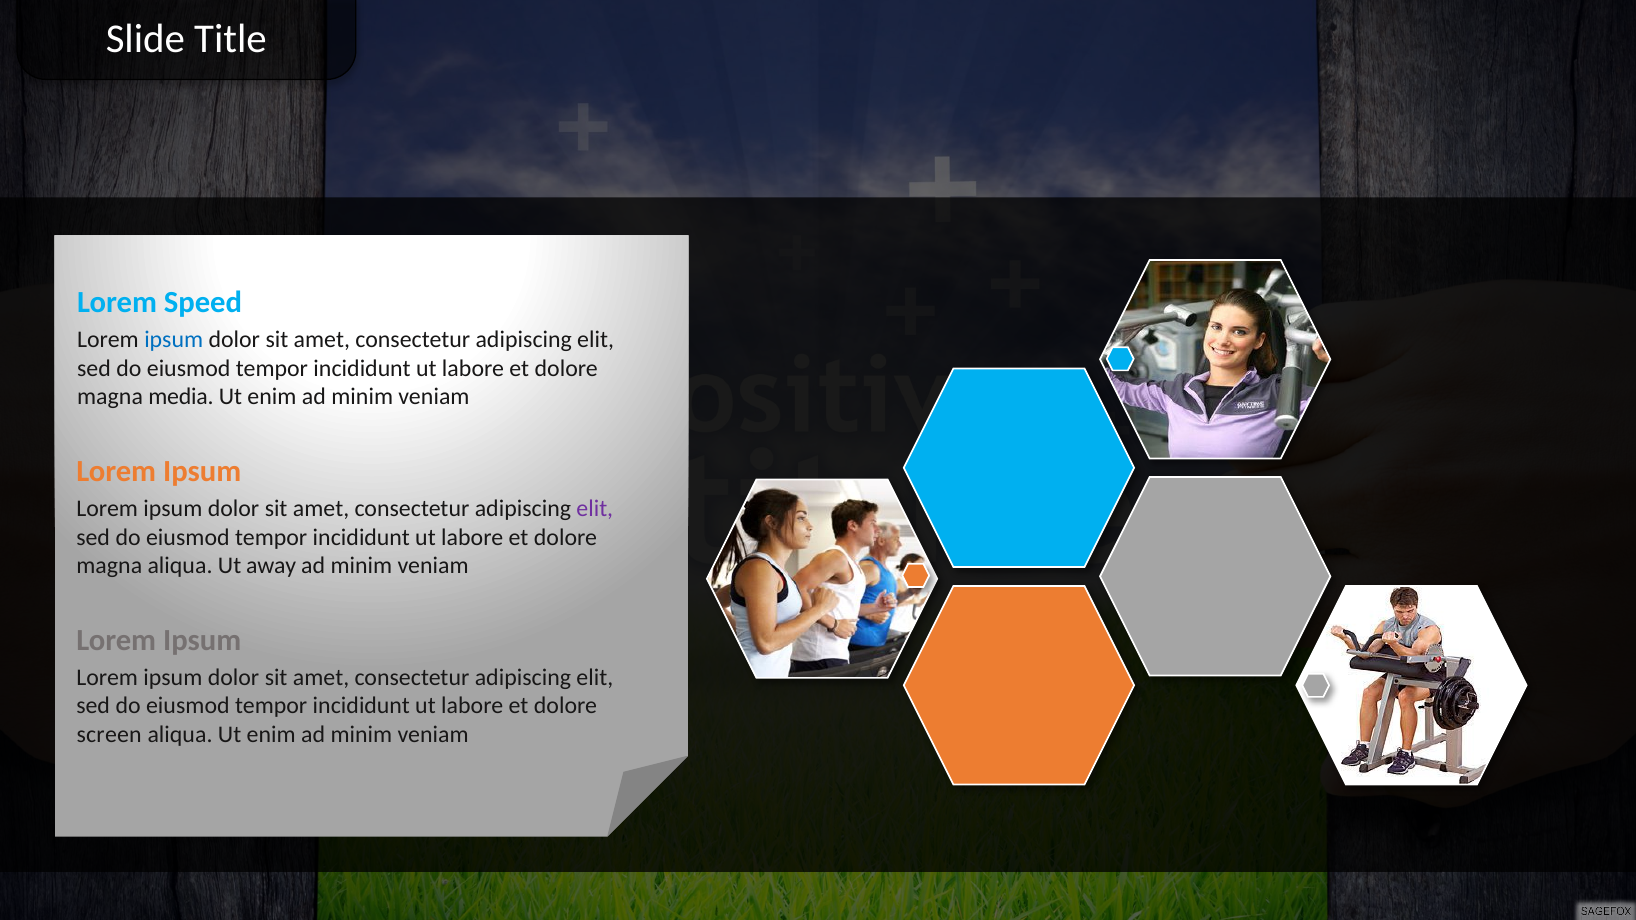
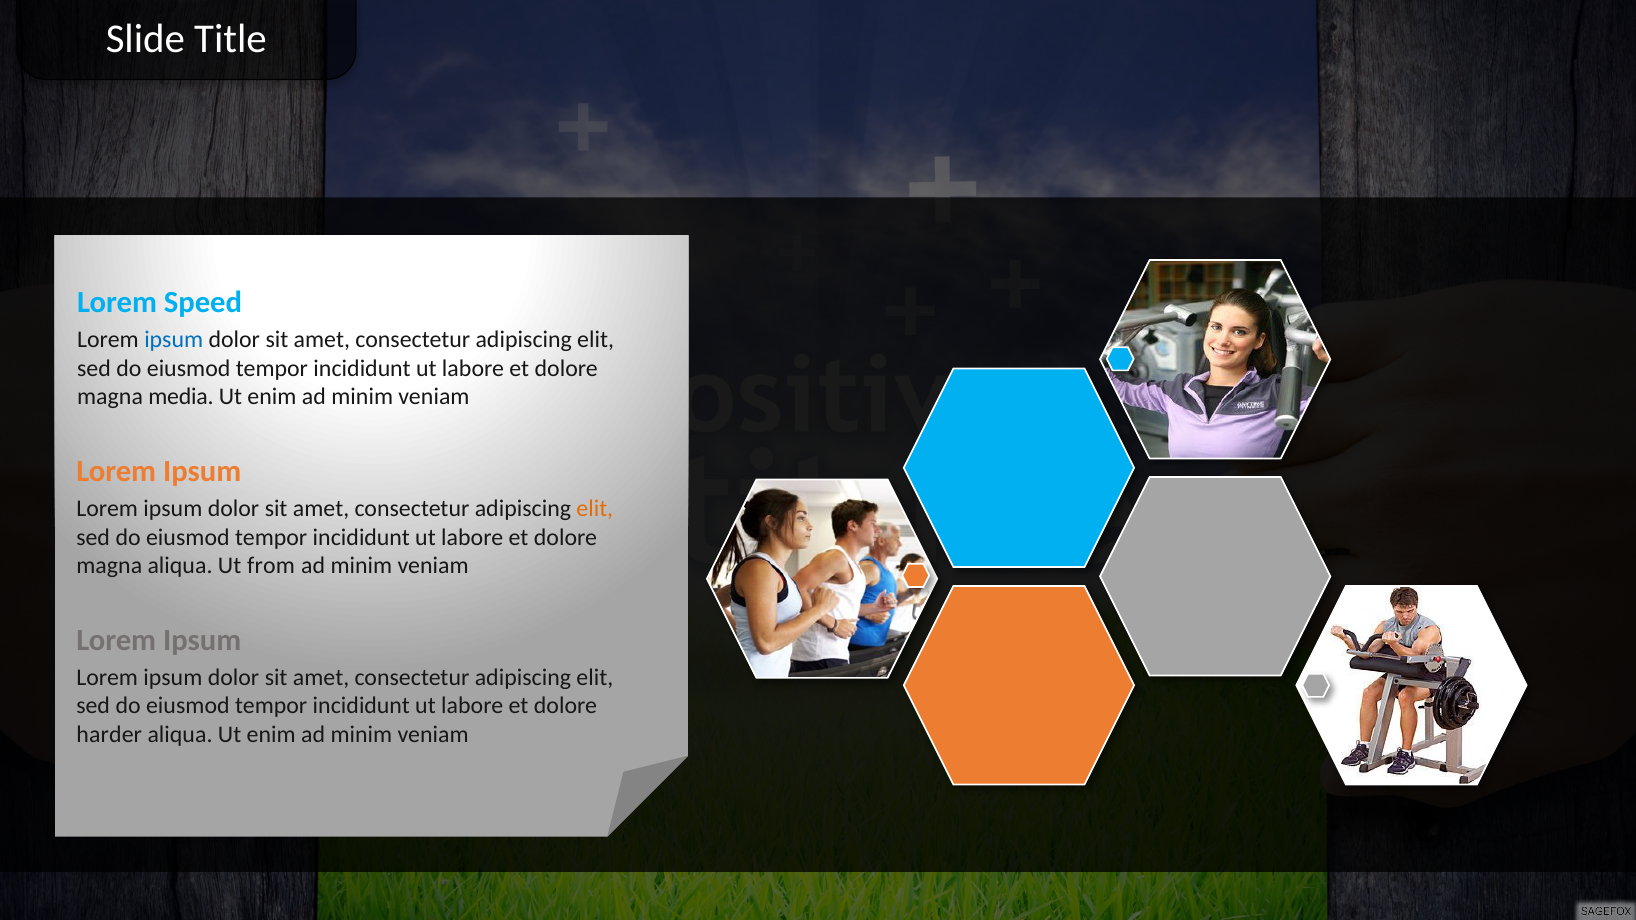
elit at (595, 509) colour: purple -> orange
away: away -> from
screen: screen -> harder
